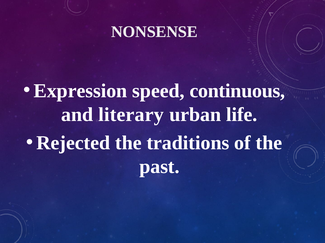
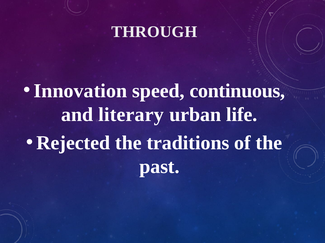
NONSENSE: NONSENSE -> THROUGH
Expression: Expression -> Innovation
